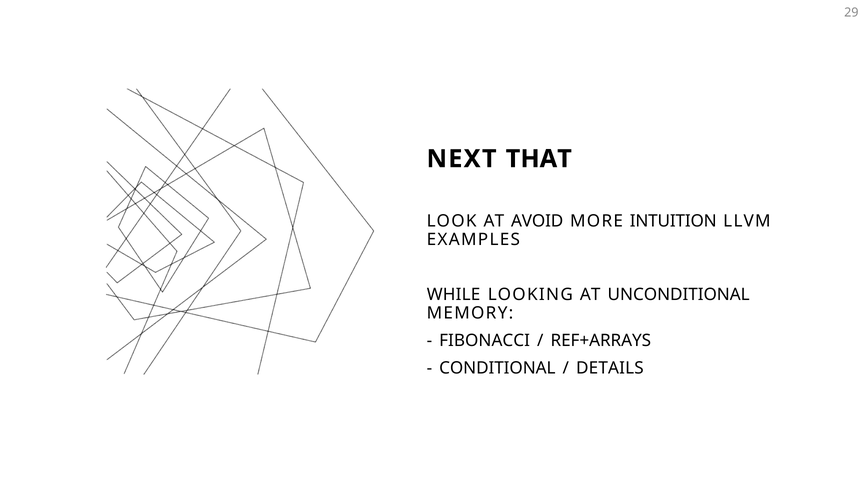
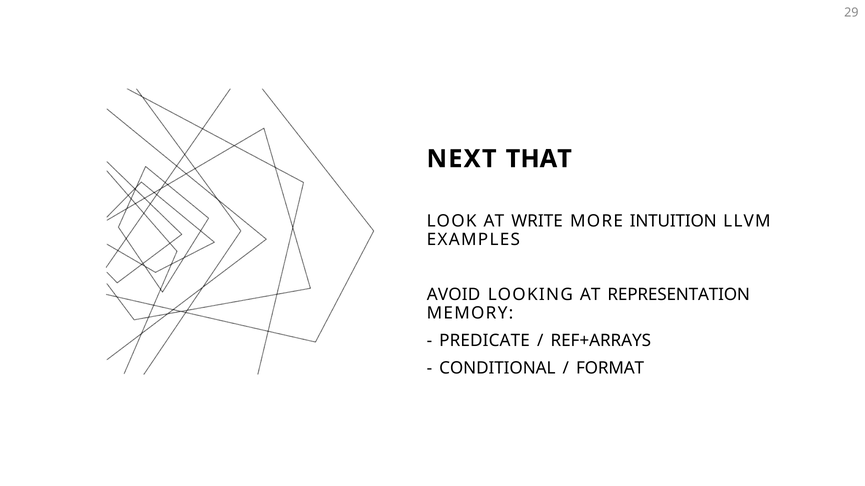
AVOID: AVOID -> WRITE
WHILE: WHILE -> AVOID
UNCONDITIONAL: UNCONDITIONAL -> REPRESENTATION
FIBONACCI: FIBONACCI -> PREDICATE
DETAILS: DETAILS -> FORMAT
